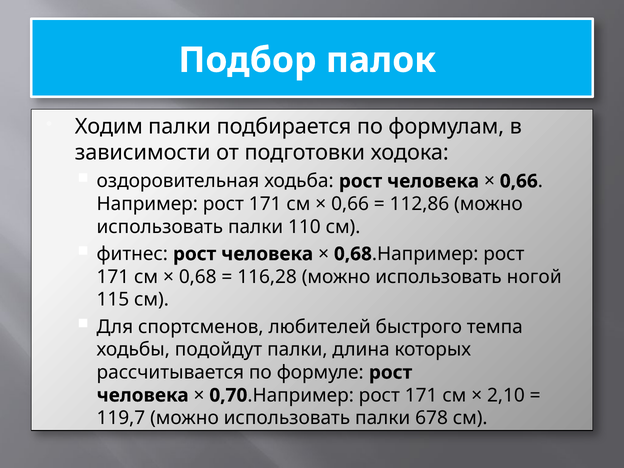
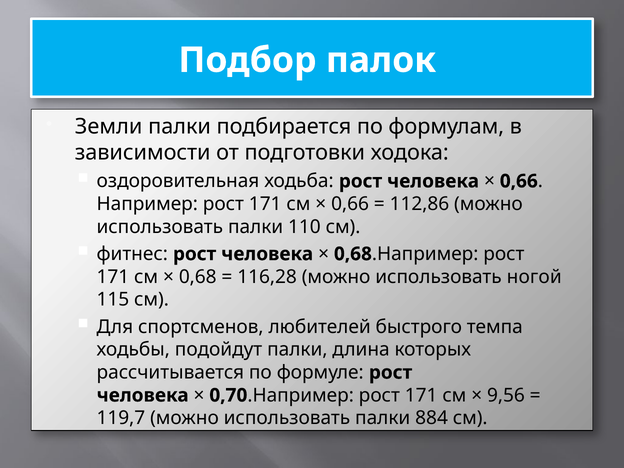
Ходим: Ходим -> Земли
2,10: 2,10 -> 9,56
678: 678 -> 884
